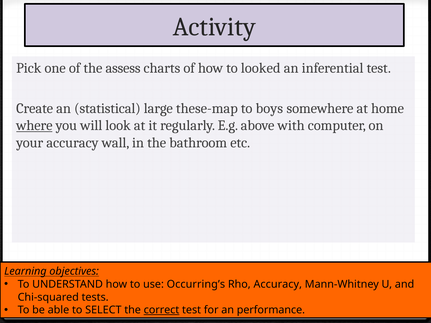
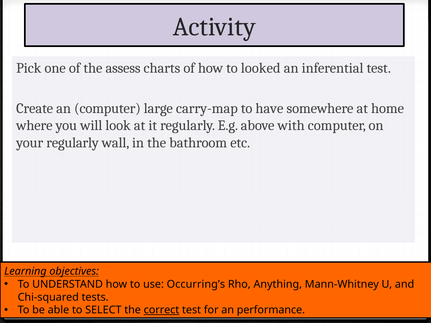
an statistical: statistical -> computer
these-map: these-map -> carry-map
boys: boys -> have
where underline: present -> none
your accuracy: accuracy -> regularly
Rho Accuracy: Accuracy -> Anything
